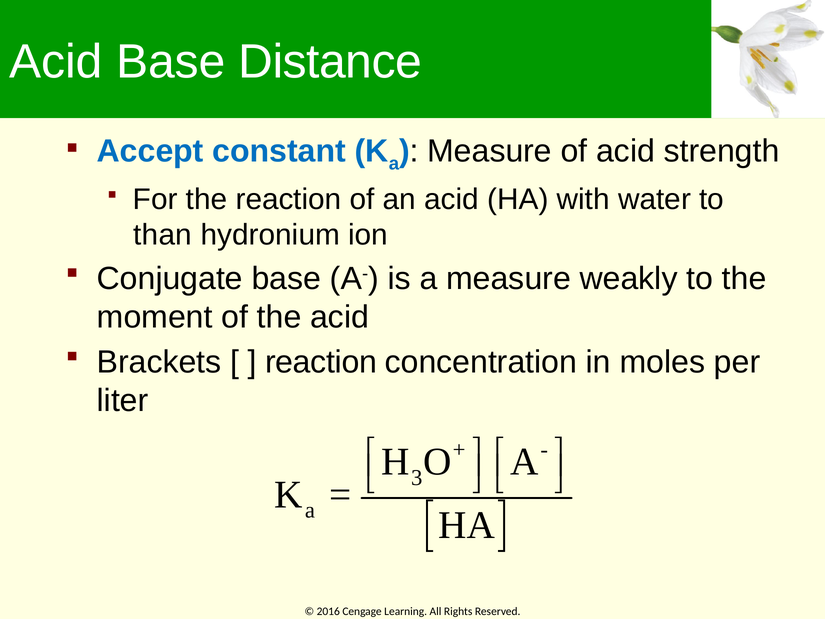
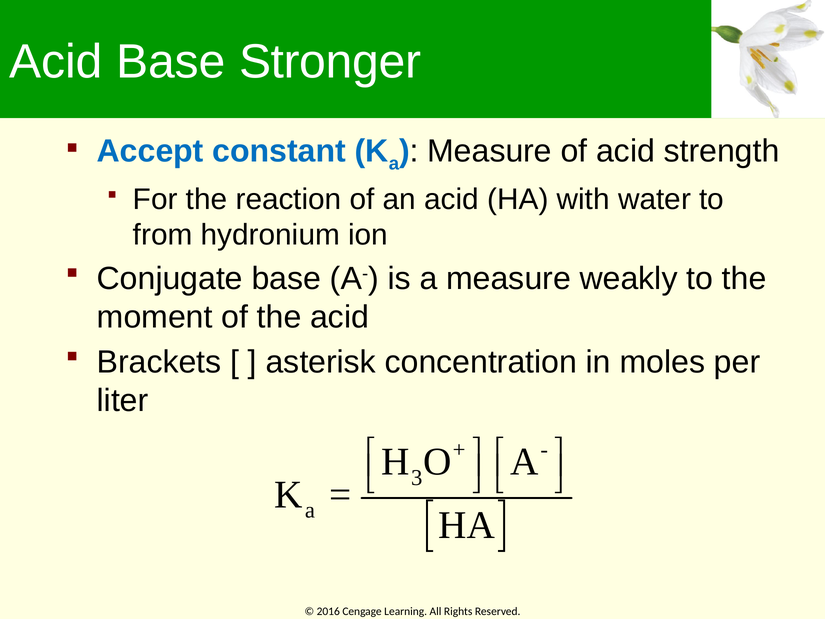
Distance: Distance -> Stronger
than: than -> from
reaction at (321, 362): reaction -> asterisk
